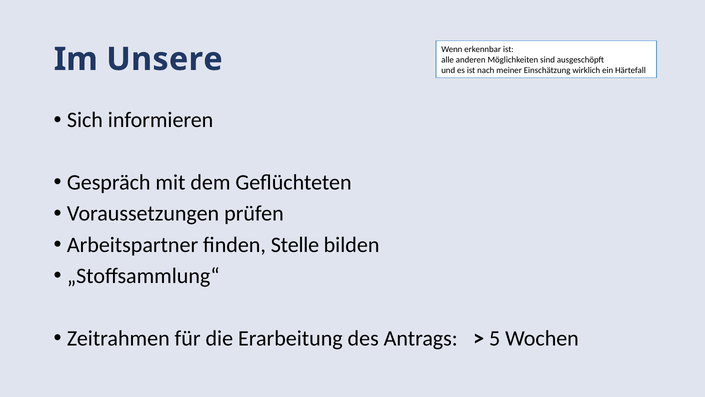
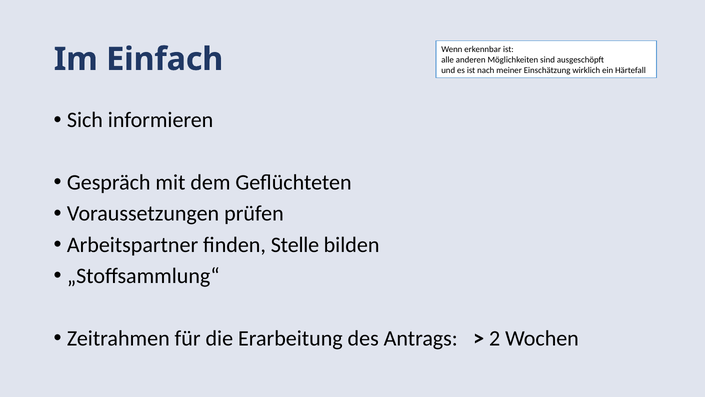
Unsere: Unsere -> Einfach
5: 5 -> 2
